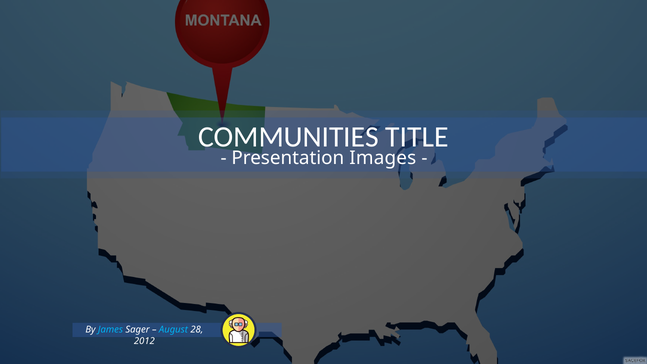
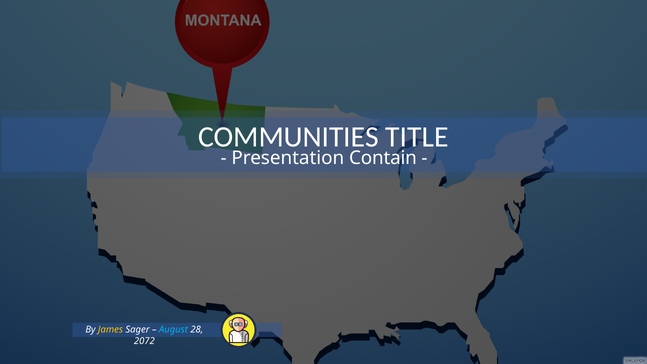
Images: Images -> Contain
James colour: light blue -> yellow
2012: 2012 -> 2072
